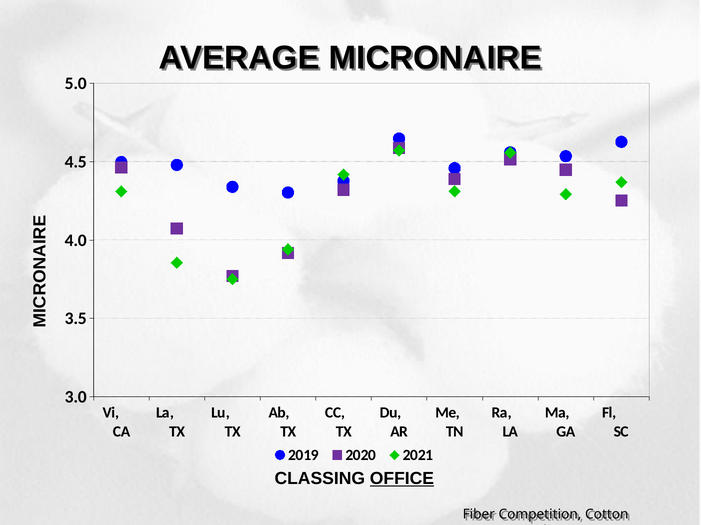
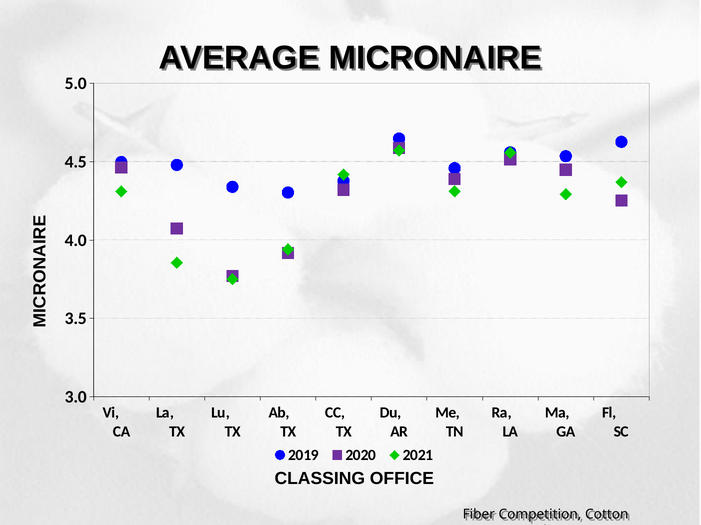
OFFICE underline: present -> none
